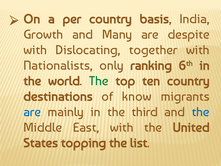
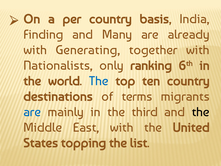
Growth: Growth -> Finding
despite: despite -> already
Dislocating: Dislocating -> Generating
The at (99, 81) colour: green -> blue
know: know -> terms
the at (201, 112) colour: blue -> black
